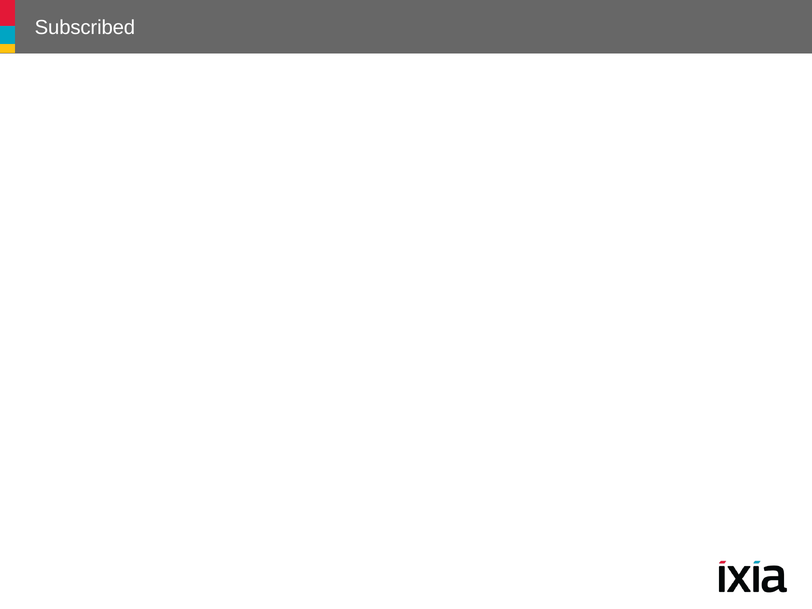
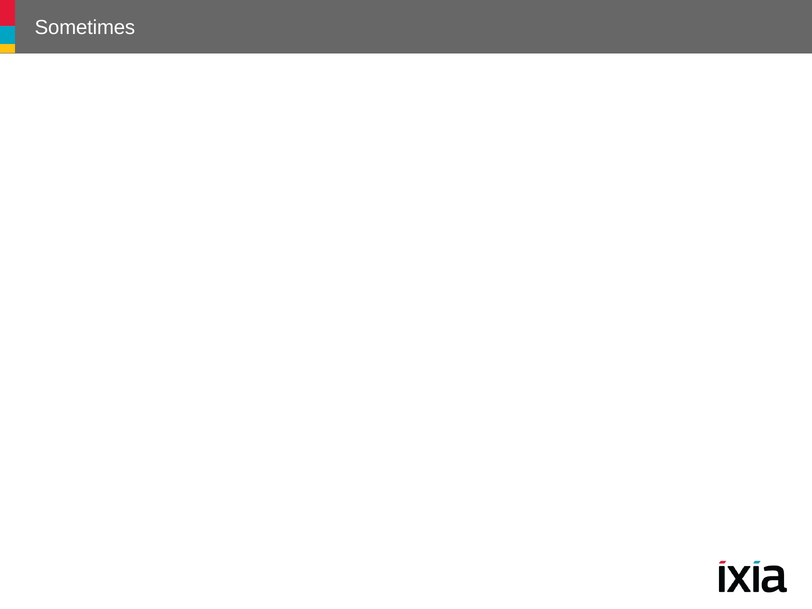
Subscribed: Subscribed -> Sometimes
